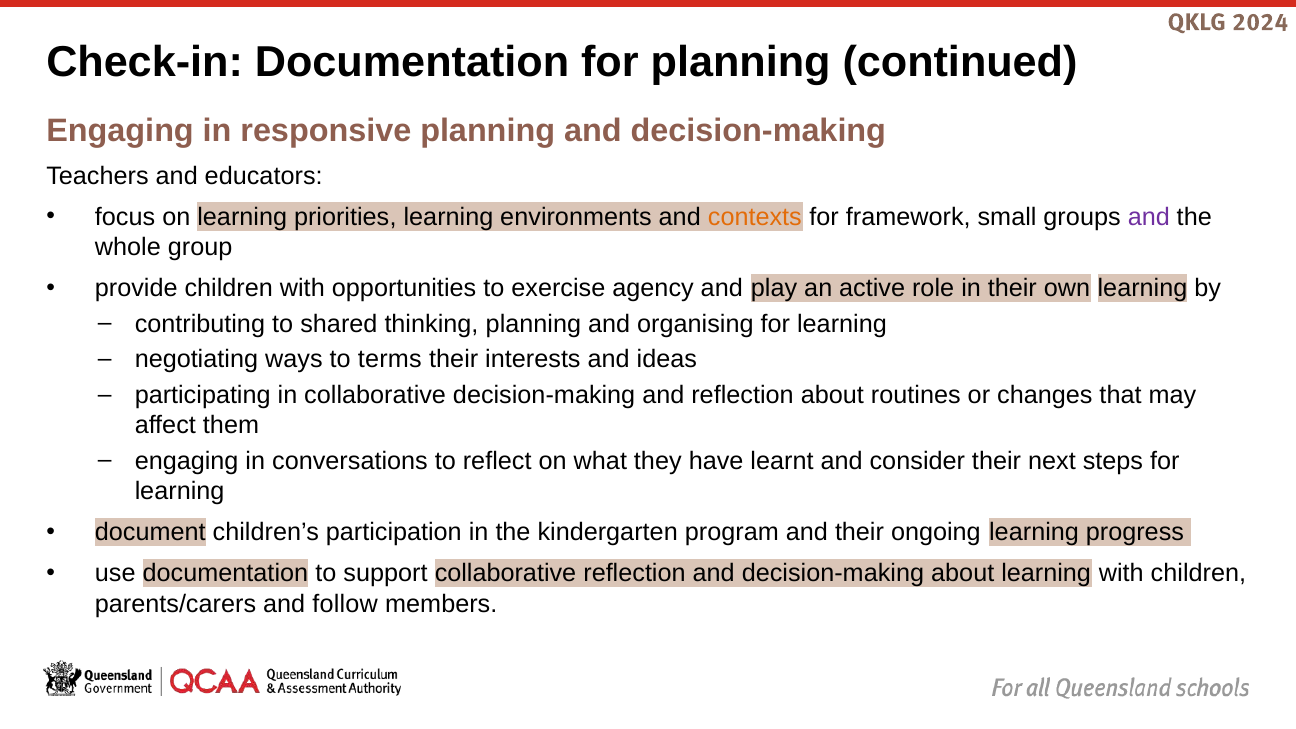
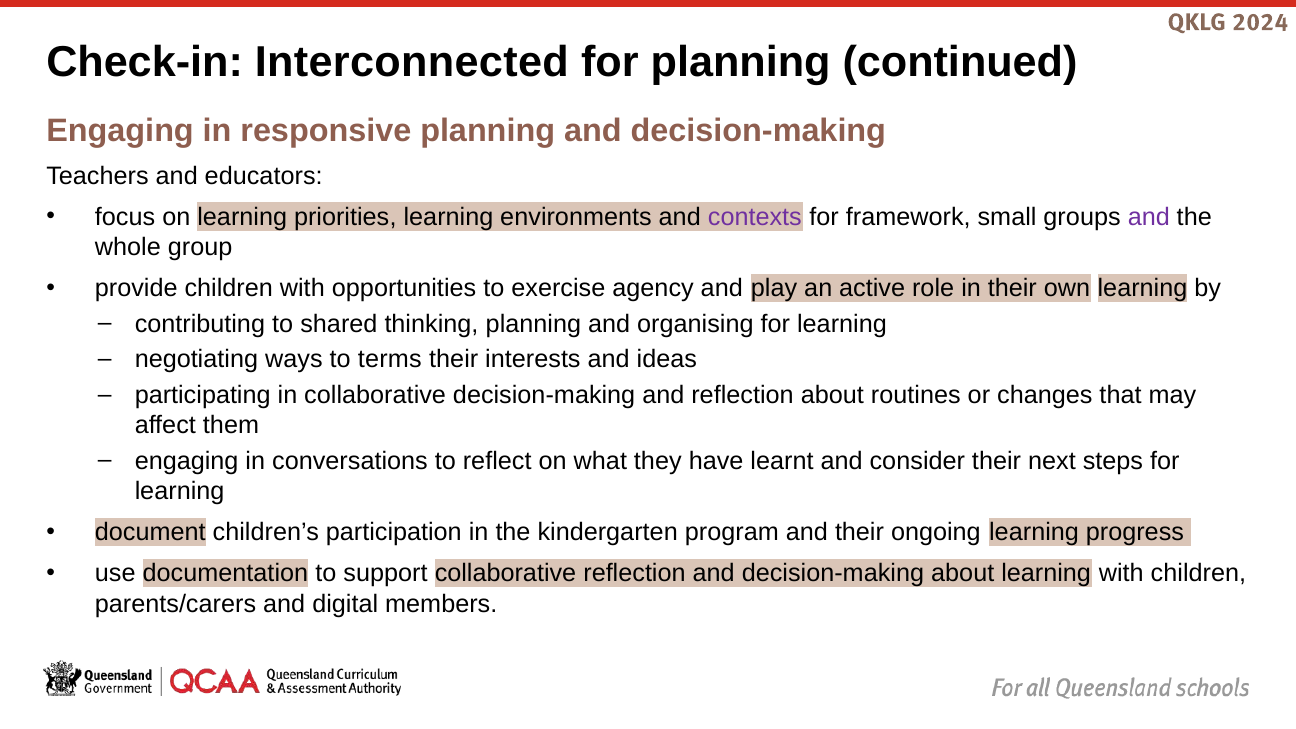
Check-in Documentation: Documentation -> Interconnected
contexts colour: orange -> purple
follow: follow -> digital
